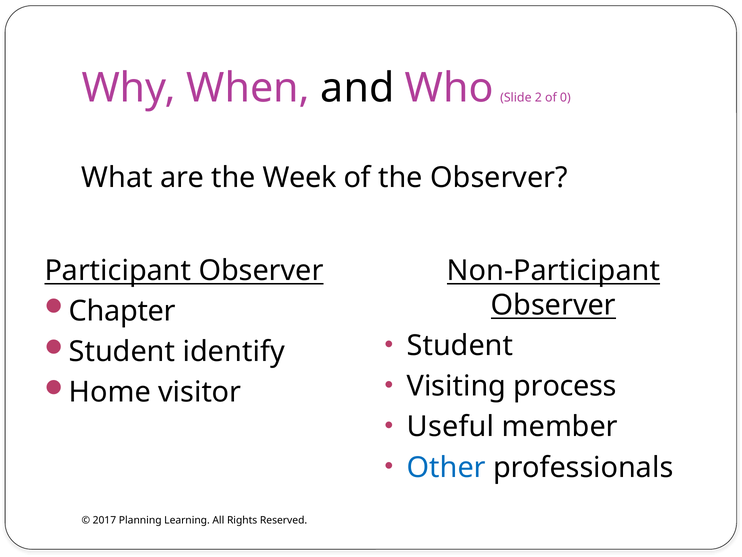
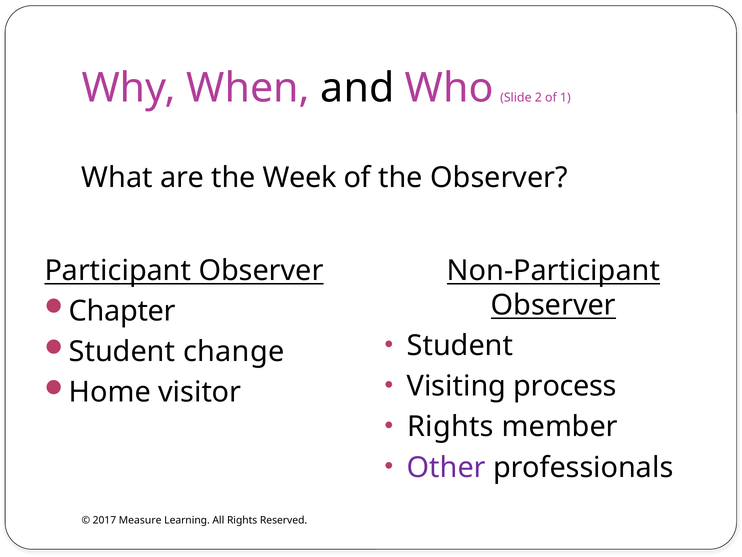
0: 0 -> 1
identify: identify -> change
Useful at (451, 427): Useful -> Rights
Other colour: blue -> purple
Planning: Planning -> Measure
